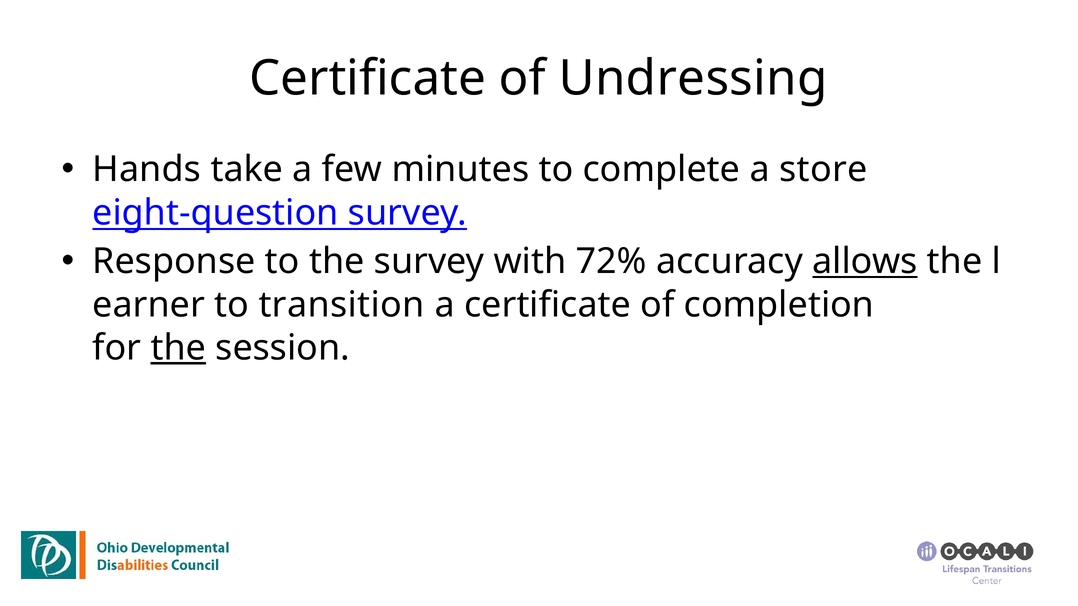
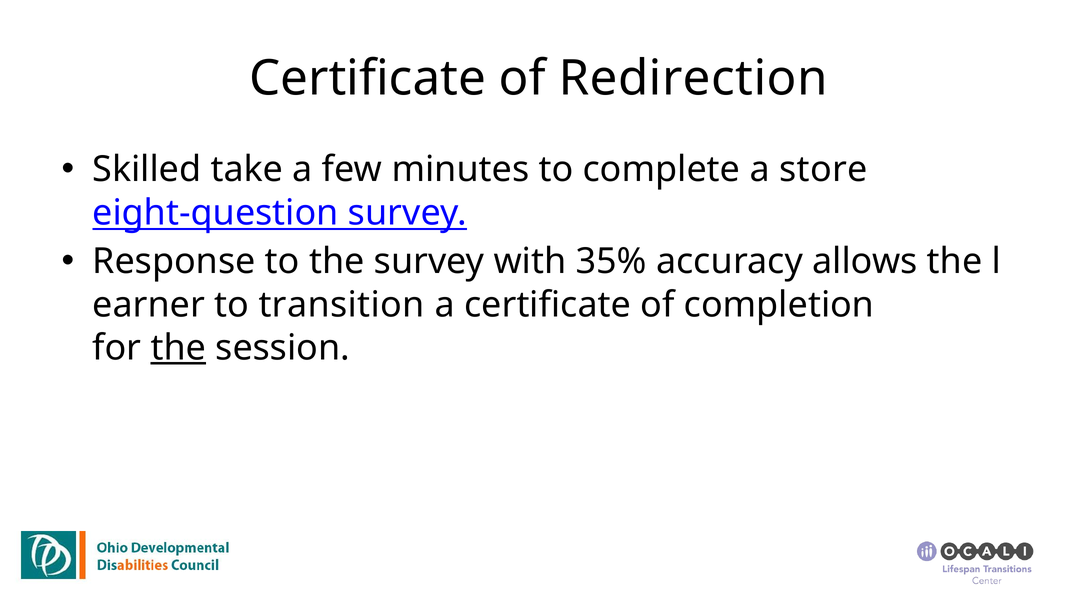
Undressing: Undressing -> Redirection
Hands: Hands -> Skilled
72%: 72% -> 35%
allows underline: present -> none
